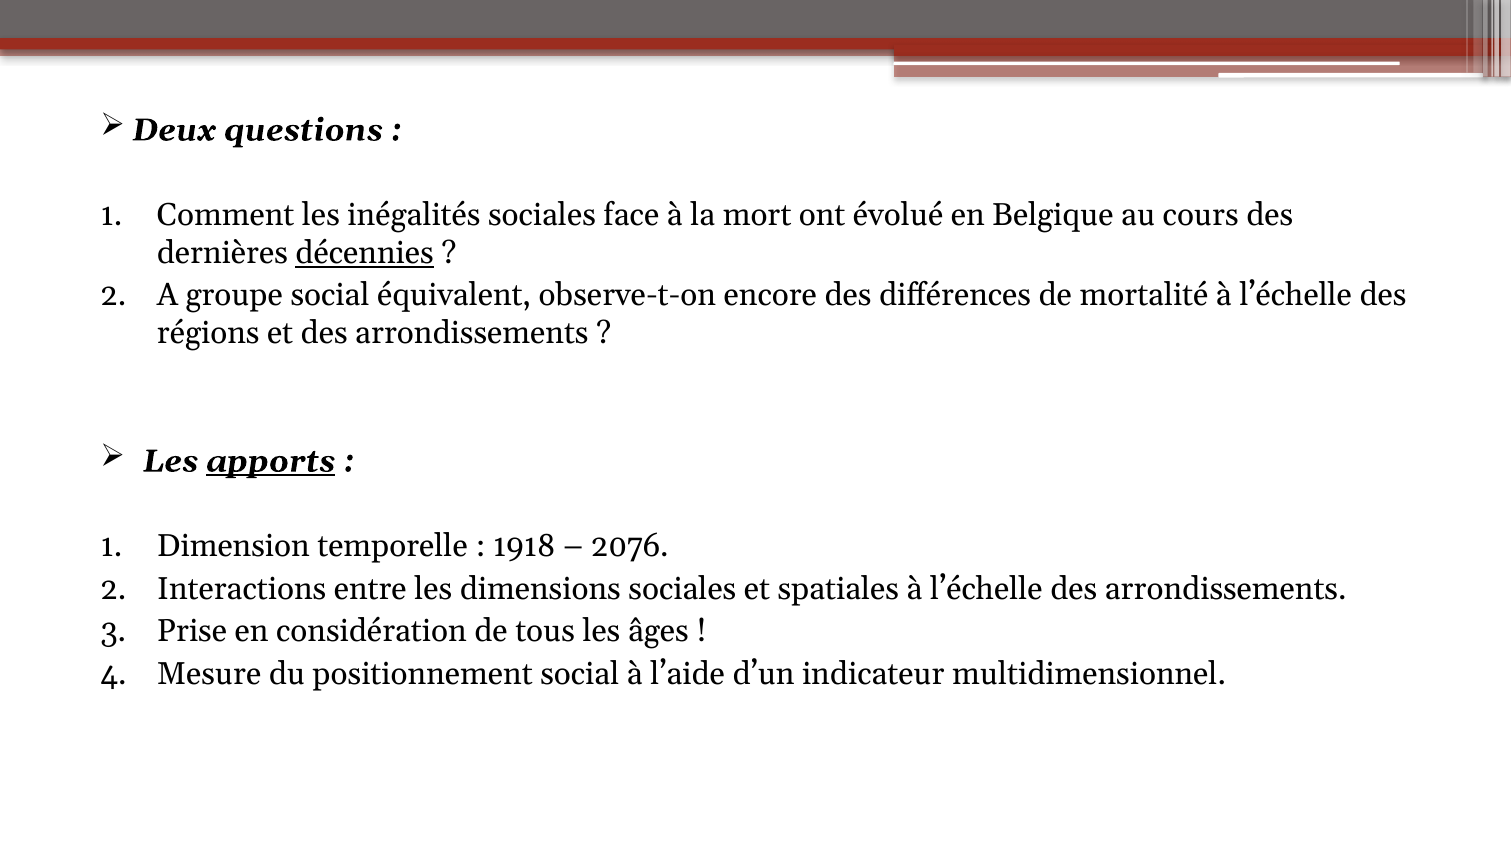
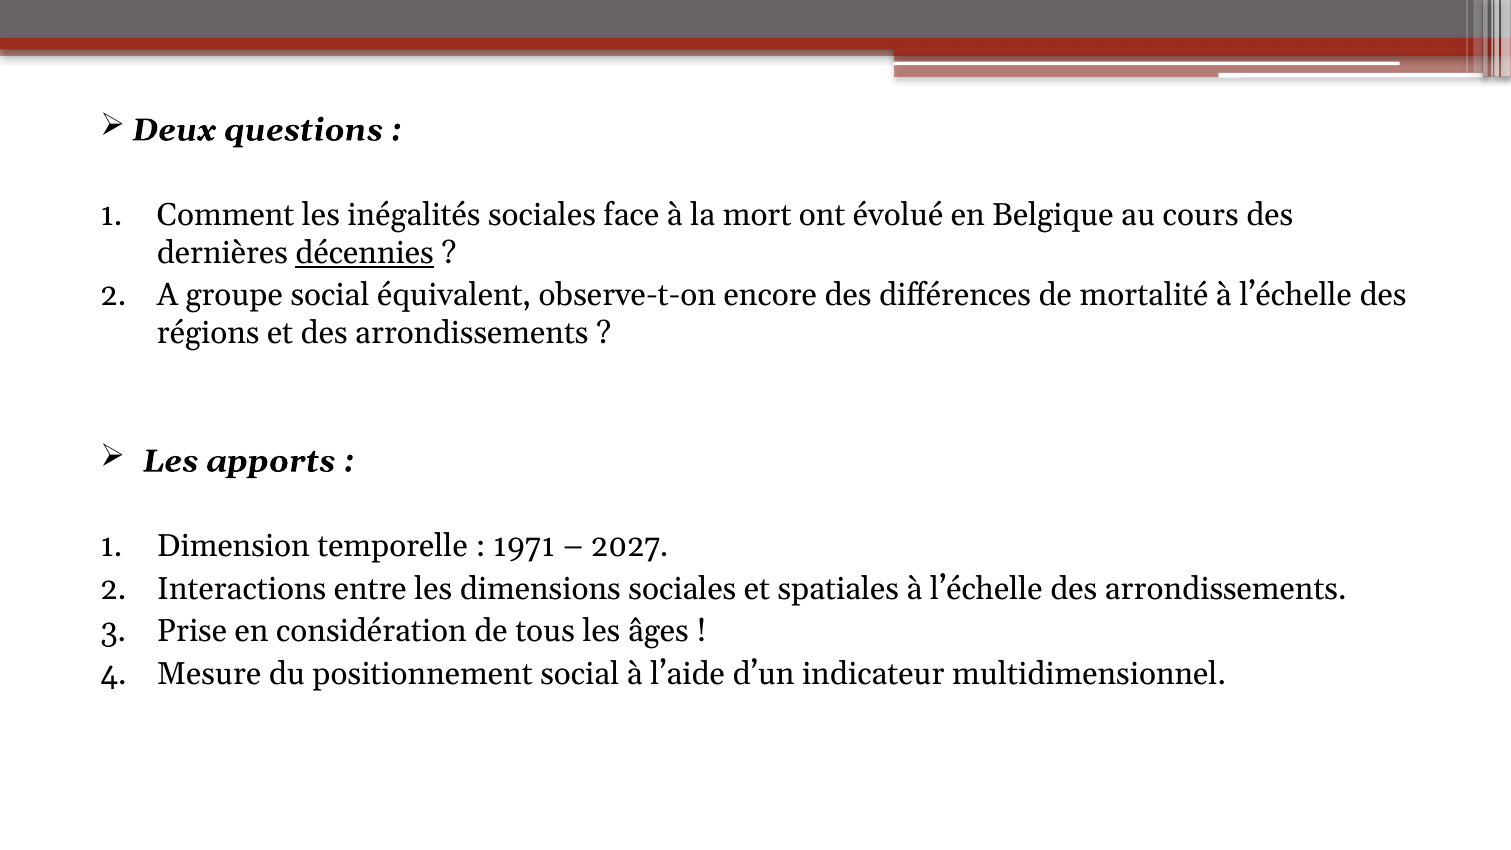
apports underline: present -> none
1918: 1918 -> 1971
2076: 2076 -> 2027
